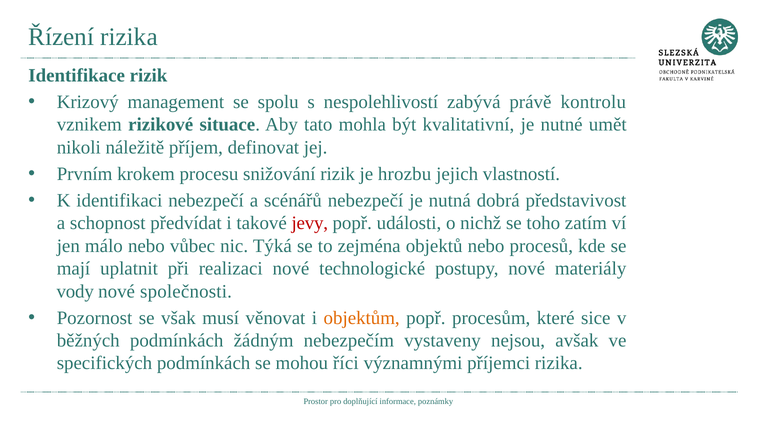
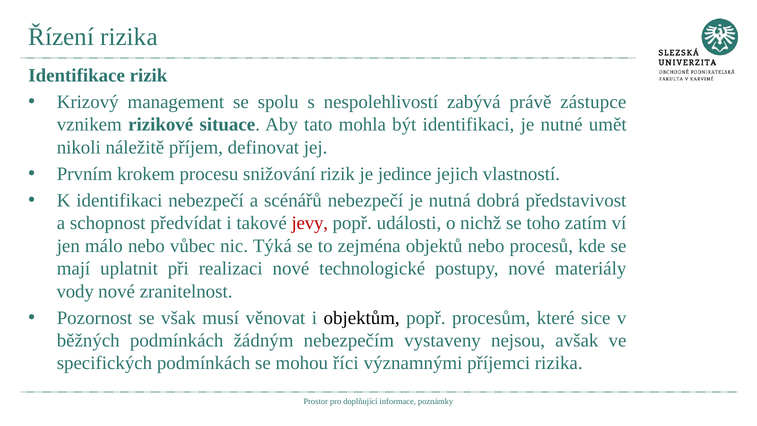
kontrolu: kontrolu -> zástupce
být kvalitativní: kvalitativní -> identifikaci
hrozbu: hrozbu -> jedince
společnosti: společnosti -> zranitelnost
objektům colour: orange -> black
